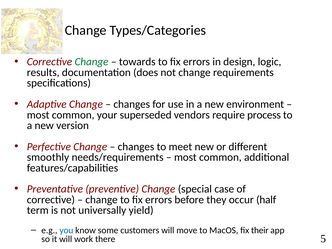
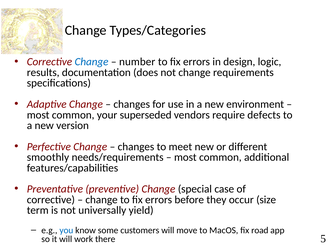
Change at (92, 62) colour: green -> blue
towards: towards -> number
process: process -> defects
half: half -> size
their: their -> road
